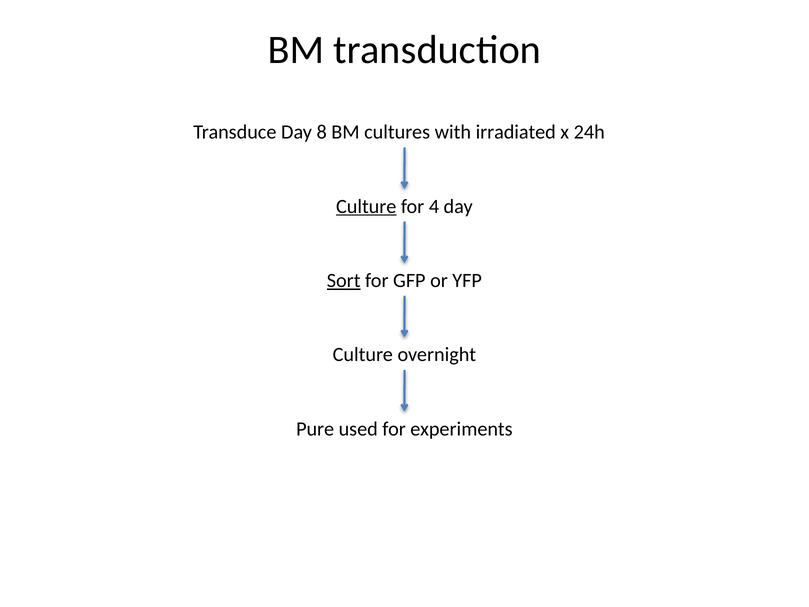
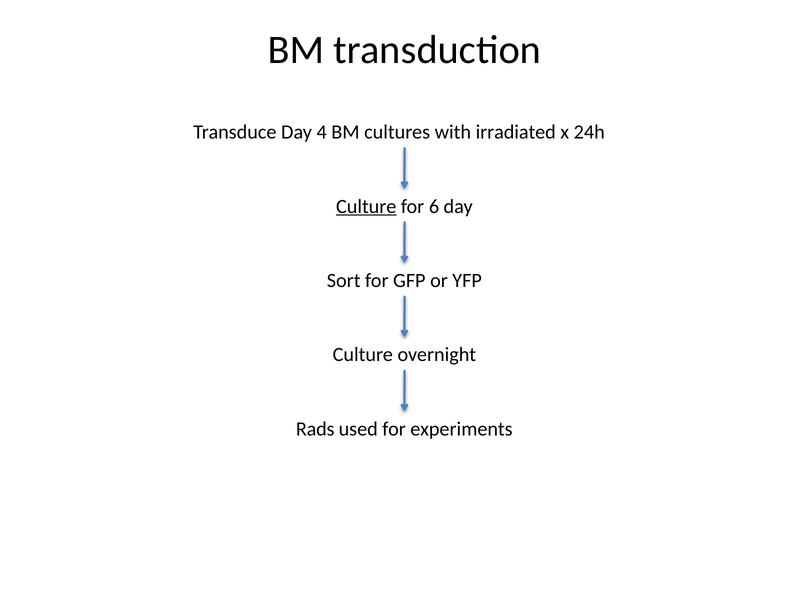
8: 8 -> 4
4: 4 -> 6
Sort underline: present -> none
Pure: Pure -> Rads
